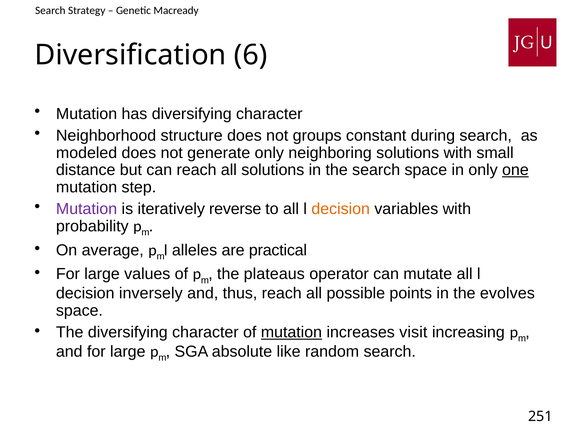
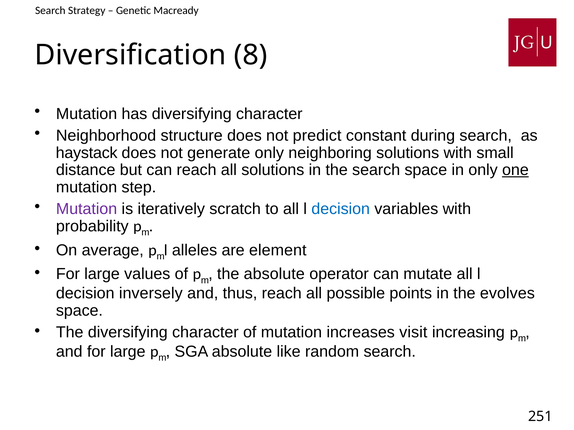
6: 6 -> 8
groups: groups -> predict
modeled: modeled -> haystack
reverse: reverse -> scratch
decision at (341, 209) colour: orange -> blue
practical: practical -> element
the plateaus: plateaus -> absolute
mutation at (291, 333) underline: present -> none
